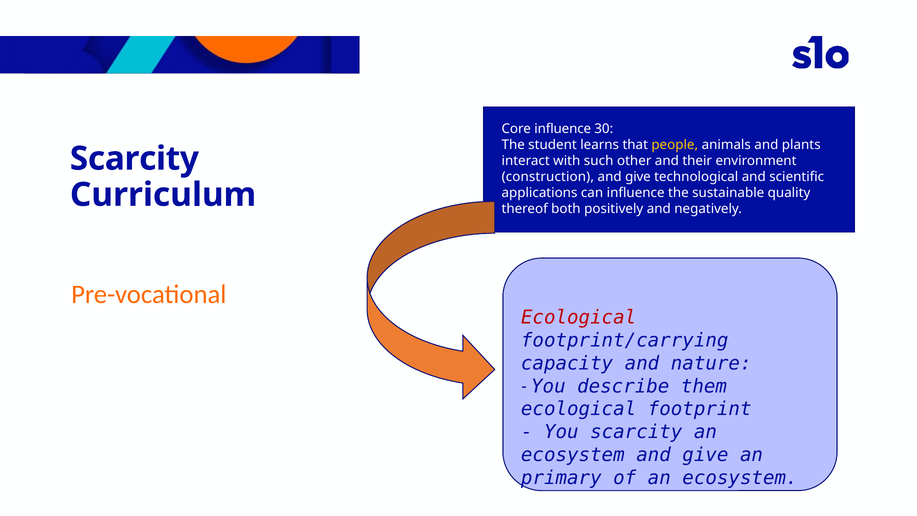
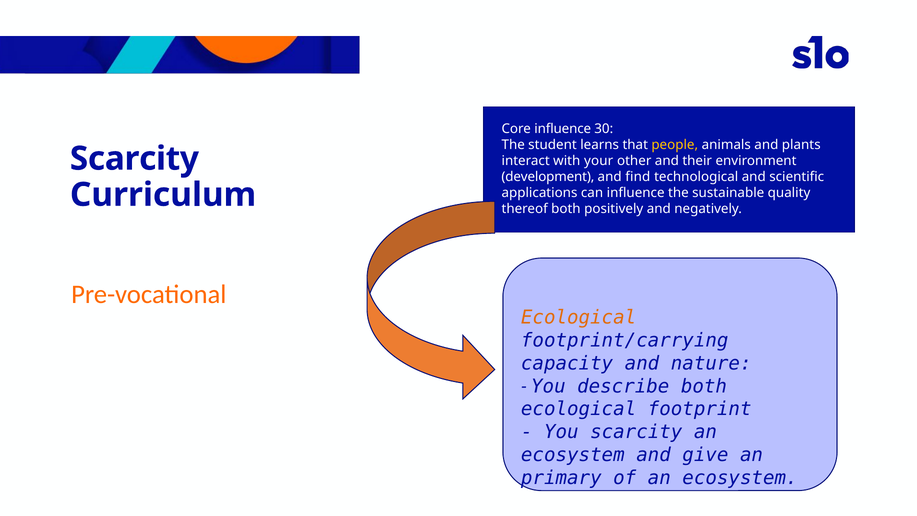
such: such -> your
construction: construction -> development
give at (638, 177): give -> find
Ecological at (579, 317) colour: red -> orange
describe them: them -> both
